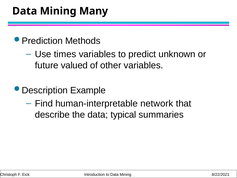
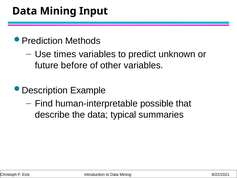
Many: Many -> Input
valued: valued -> before
network: network -> possible
